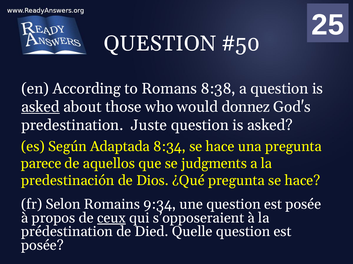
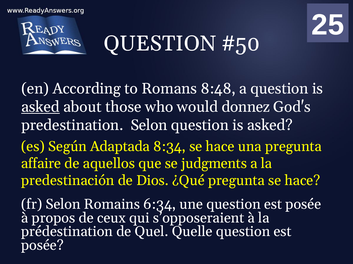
8:38: 8:38 -> 8:48
predestination Juste: Juste -> Selon
parece: parece -> affaire
9:34: 9:34 -> 6:34
ceux underline: present -> none
Died: Died -> Quel
